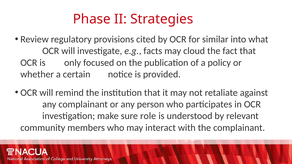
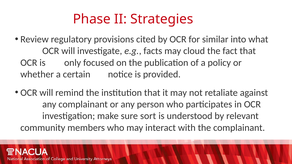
role: role -> sort
